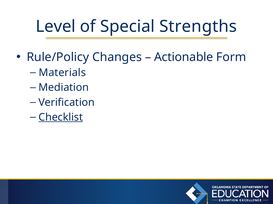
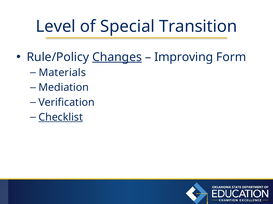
Strengths: Strengths -> Transition
Changes underline: none -> present
Actionable: Actionable -> Improving
